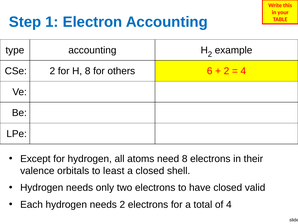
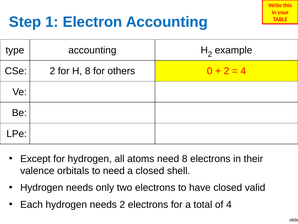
6: 6 -> 0
to least: least -> need
